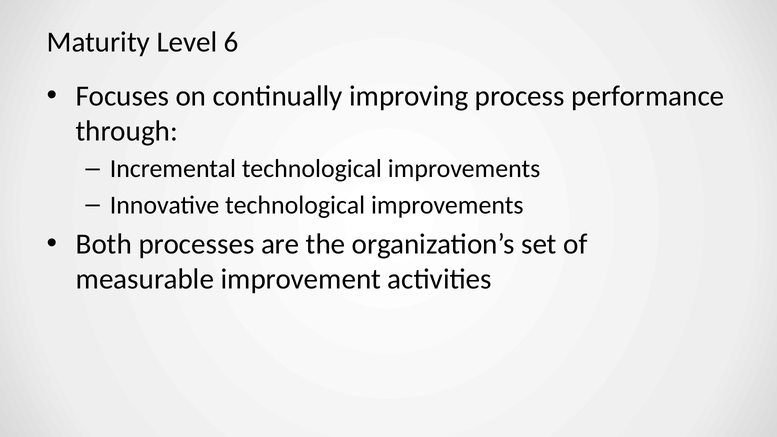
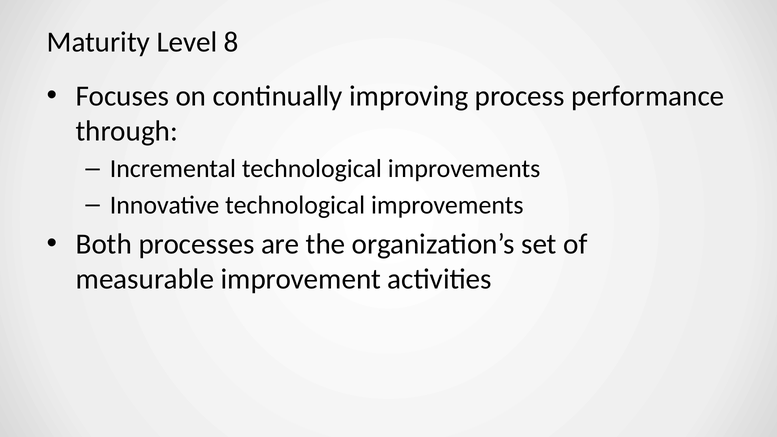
6: 6 -> 8
